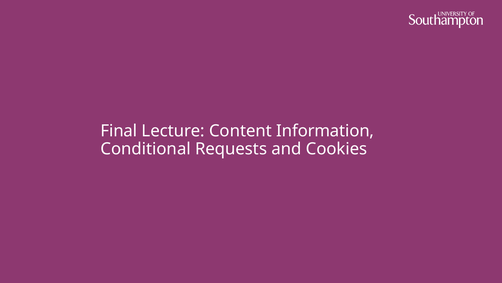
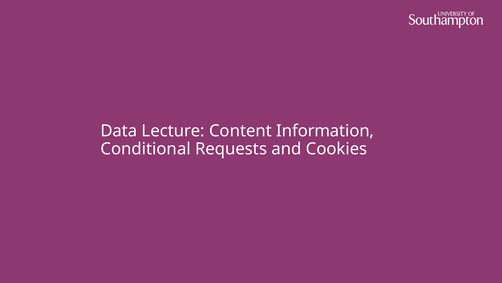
Final: Final -> Data
